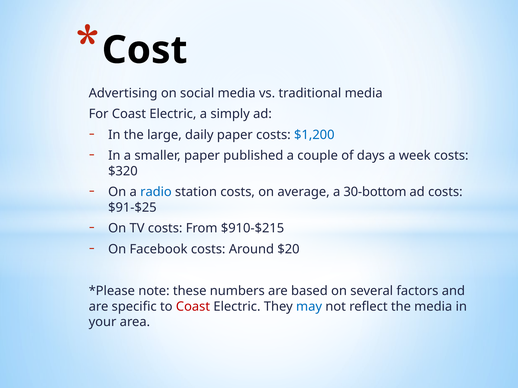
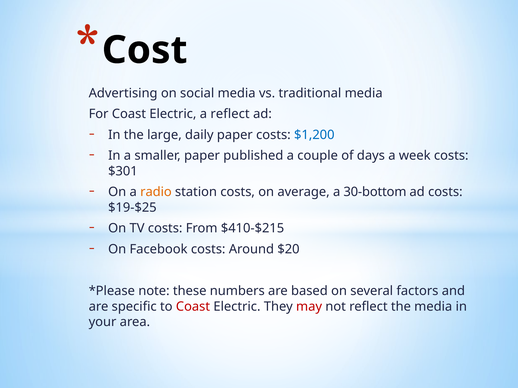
a simply: simply -> reflect
$320: $320 -> $301
radio colour: blue -> orange
$91-$25: $91-$25 -> $19-$25
$910-$215: $910-$215 -> $410-$215
may colour: blue -> red
